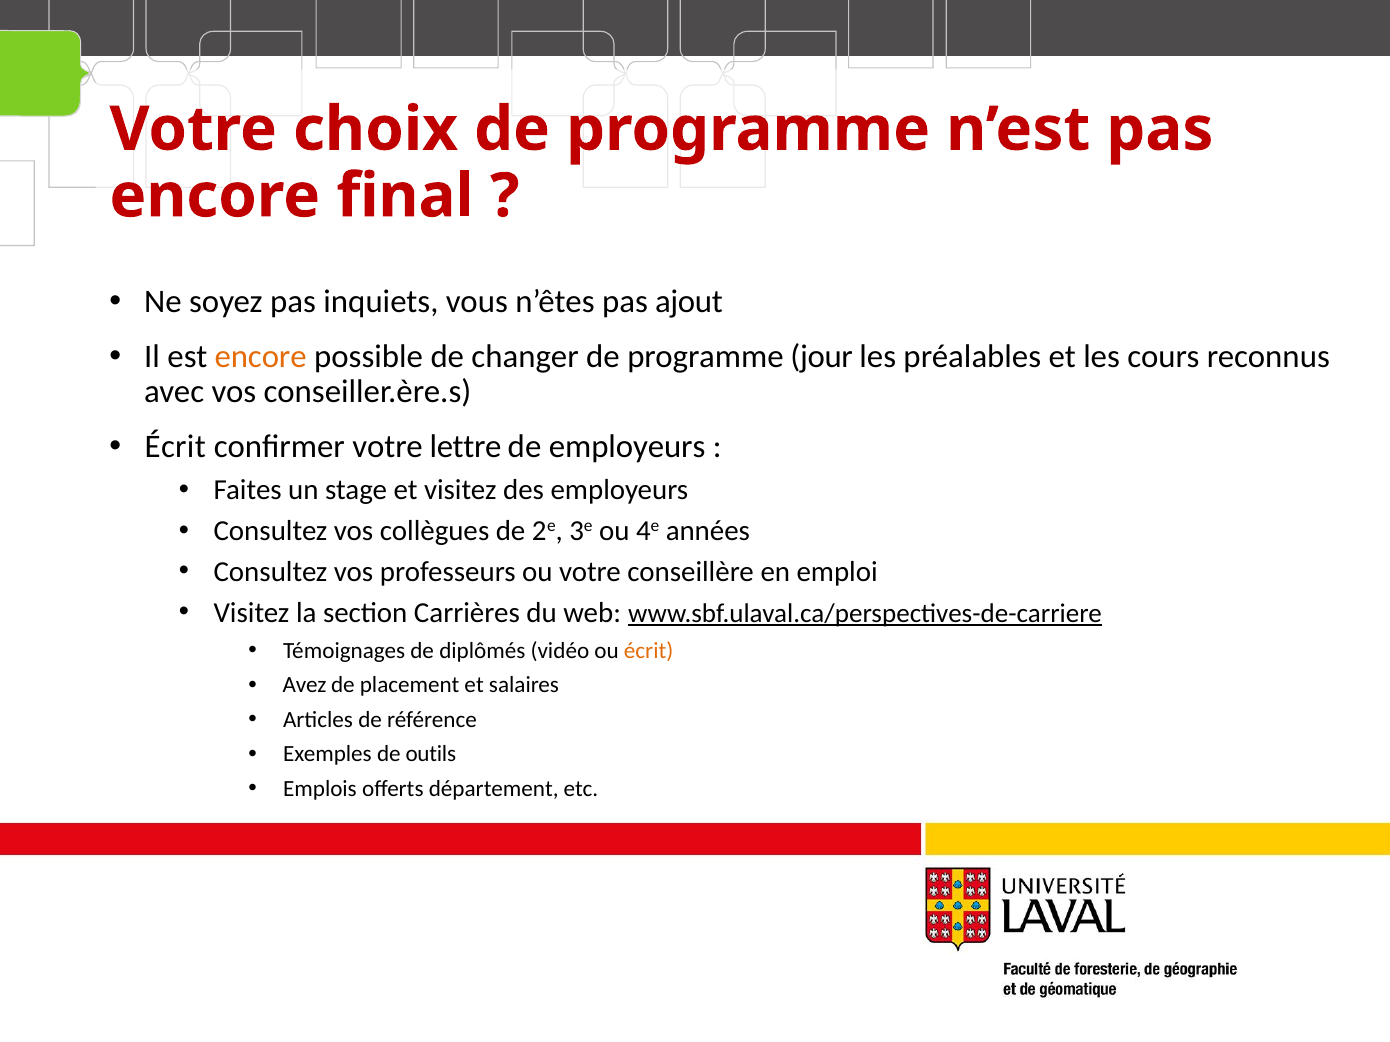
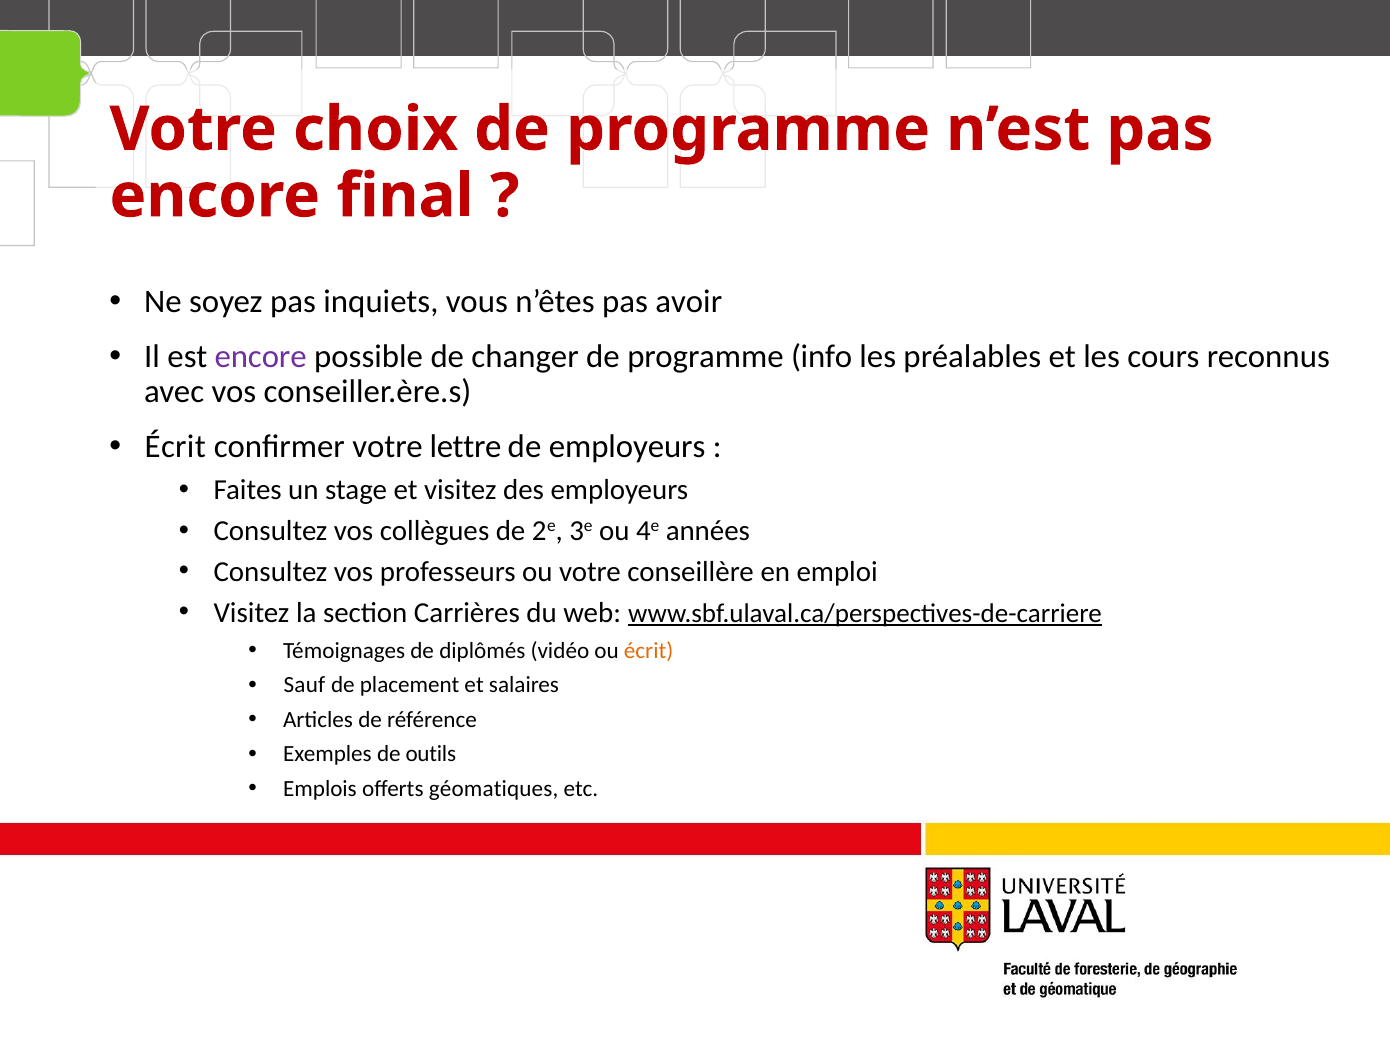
ajout: ajout -> avoir
encore at (261, 357) colour: orange -> purple
jour: jour -> info
Avez: Avez -> Sauf
département: département -> géomatiques
